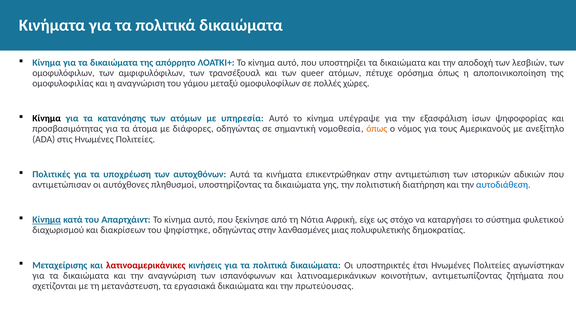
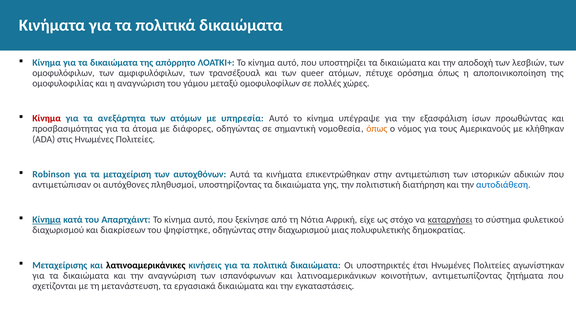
Κίνημα at (47, 118) colour: black -> red
κατανόησης: κατανόησης -> ανεξάρτητα
ψηφοφορίας: ψηφοφορίας -> προωθώντας
ανεξίτηλο: ανεξίτηλο -> κλήθηκαν
Πολιτικές: Πολιτικές -> Robinson
υποχρέωση: υποχρέωση -> μεταχείριση
καταργήσει underline: none -> present
στην λανθασμένες: λανθασμένες -> διαχωρισμού
λατινοαμερικάνικες colour: red -> black
πρωτεύουσας: πρωτεύουσας -> εγκαταστάσεις
